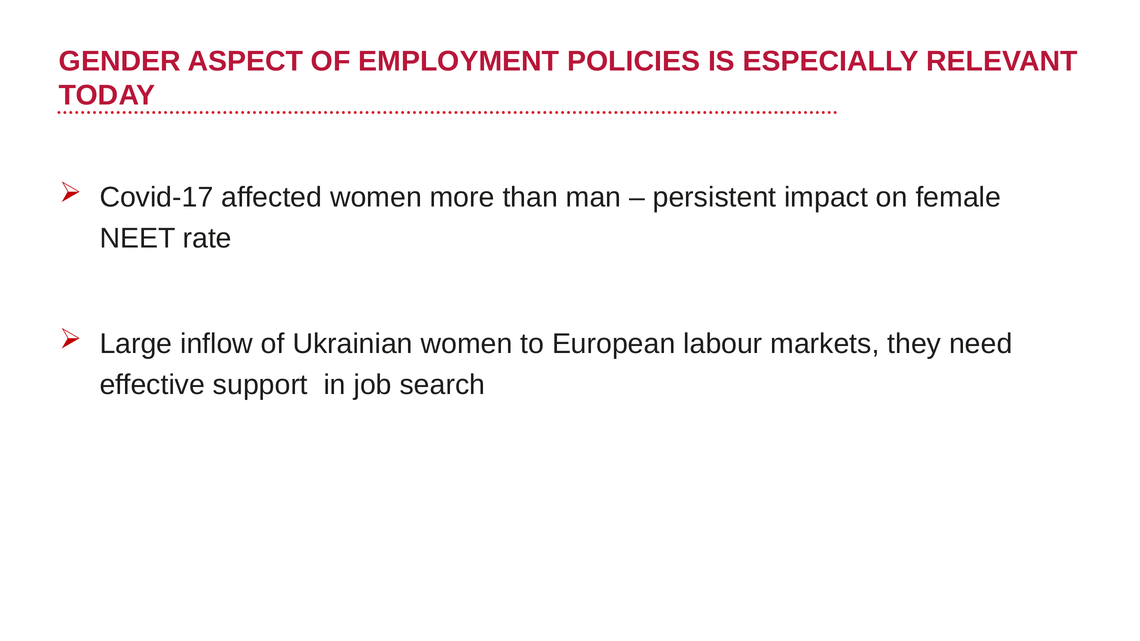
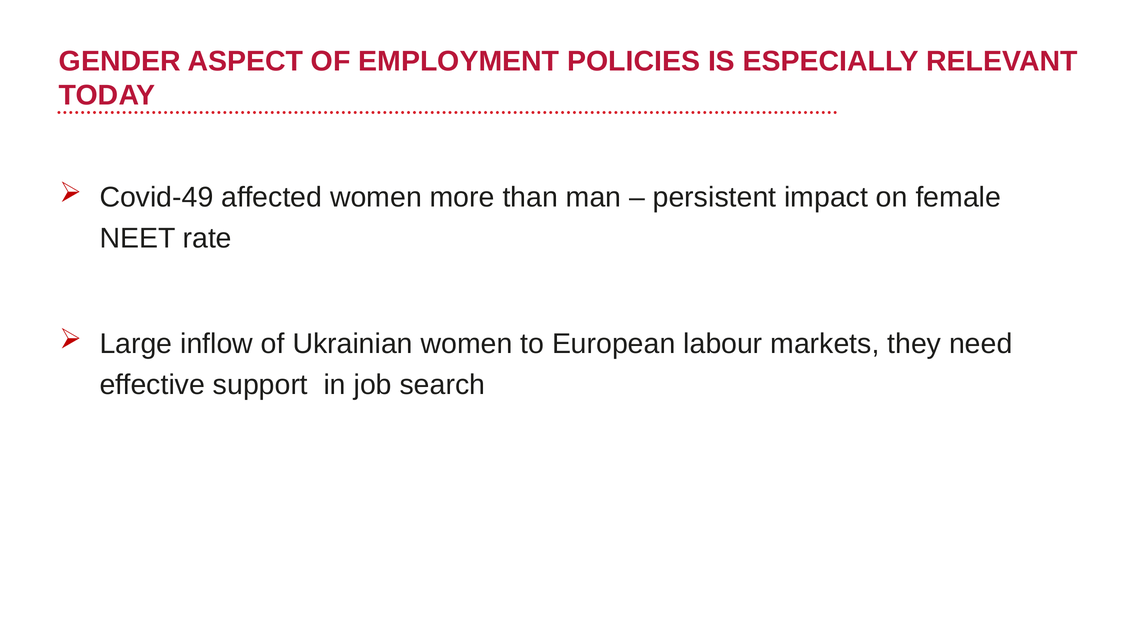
Covid-17: Covid-17 -> Covid-49
